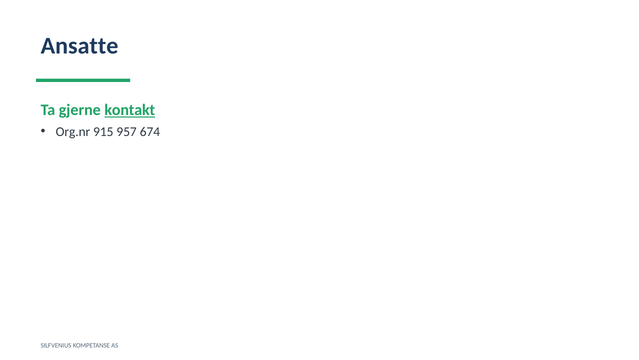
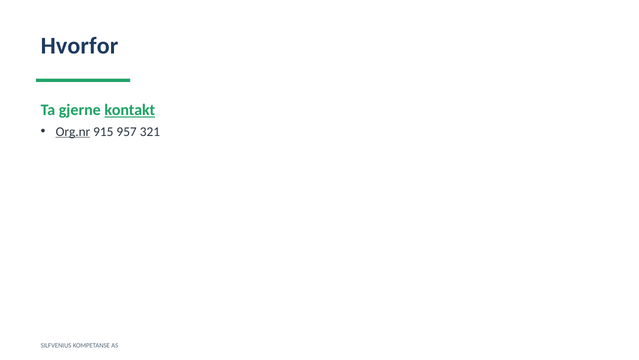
Ansatte: Ansatte -> Hvorfor
Org.nr underline: none -> present
674: 674 -> 321
